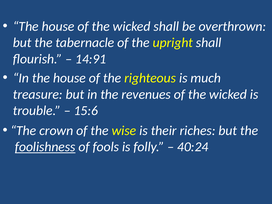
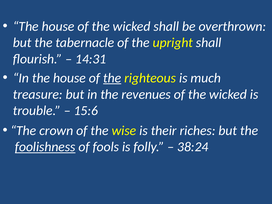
14:91: 14:91 -> 14:31
the at (112, 78) underline: none -> present
40:24: 40:24 -> 38:24
